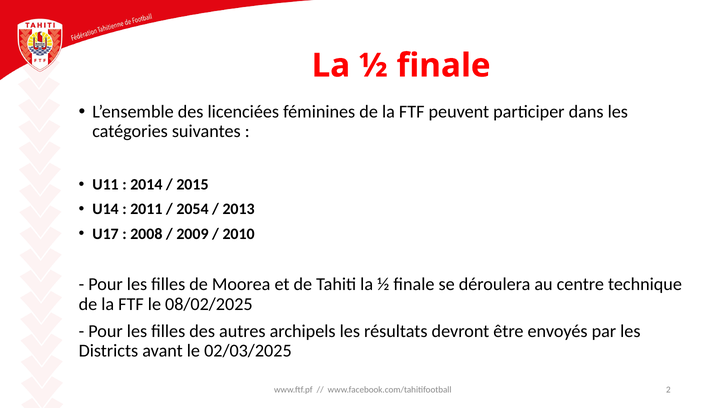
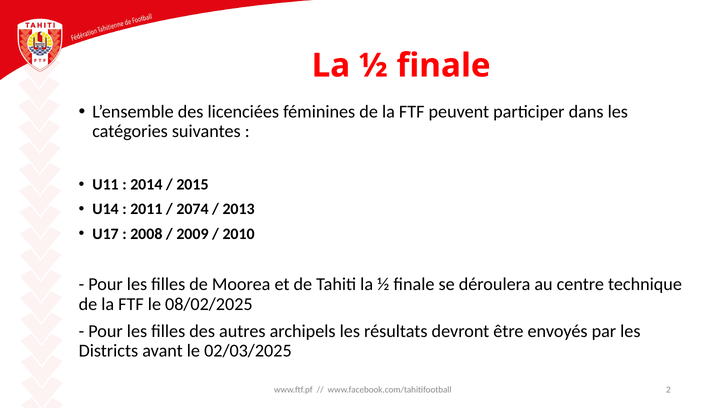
2054: 2054 -> 2074
